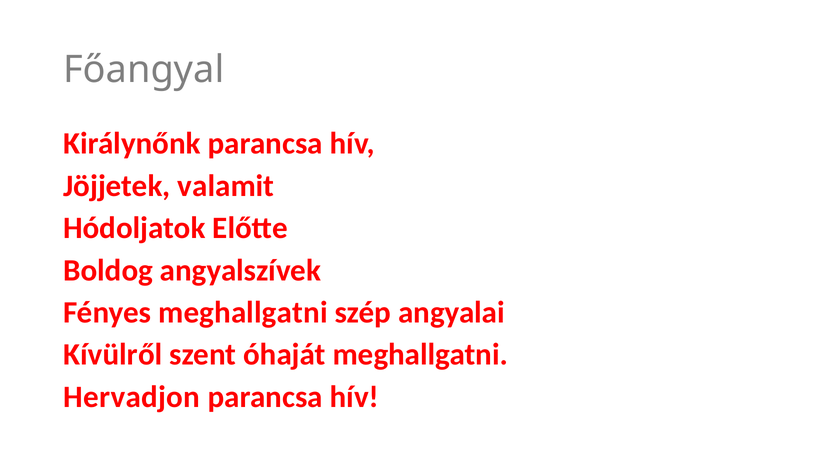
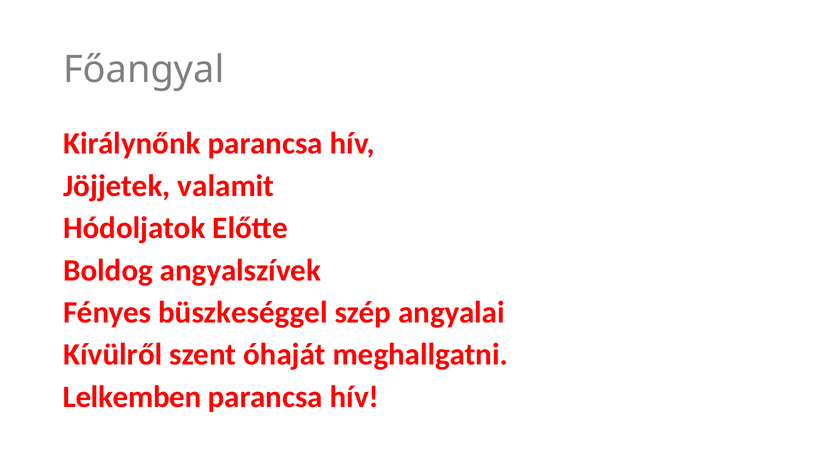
Fényes meghallgatni: meghallgatni -> büszkeséggel
Hervadjon: Hervadjon -> Lelkemben
